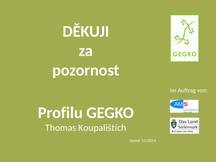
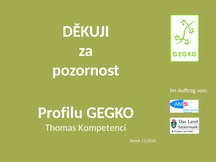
Koupalištích: Koupalištích -> Kompetencí
